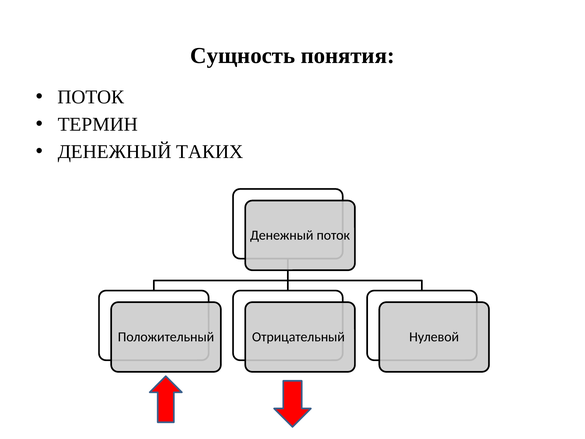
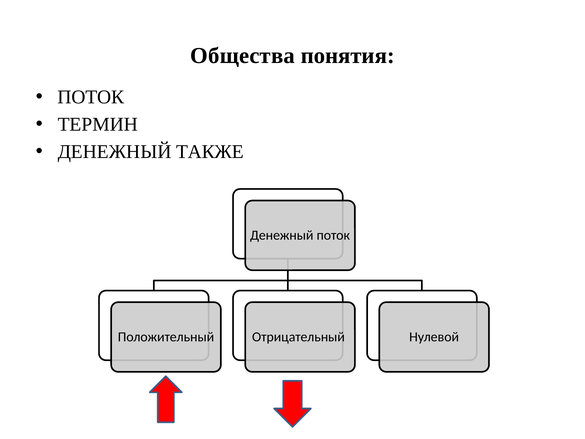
Сущность: Сущность -> Общества
ТАКИХ: ТАКИХ -> ТАКЖЕ
